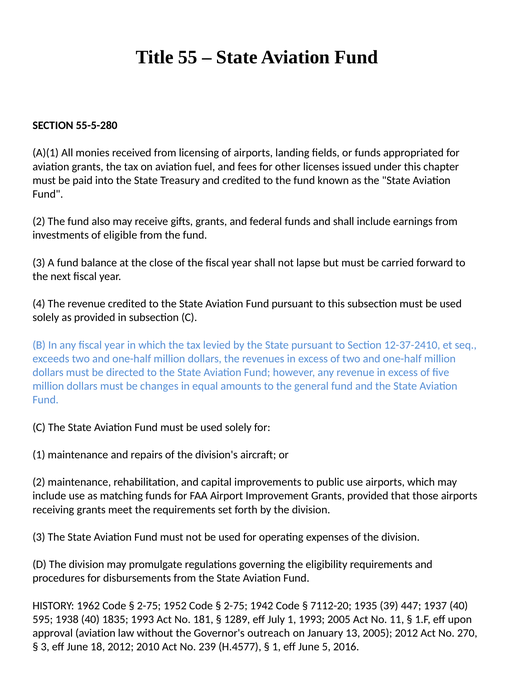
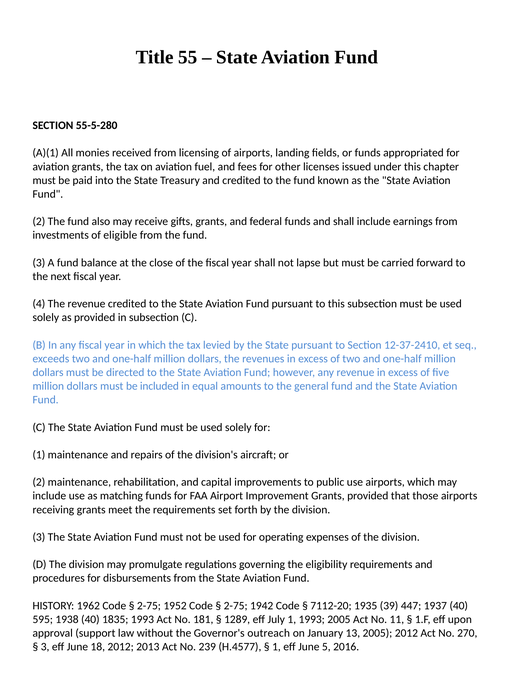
changes: changes -> included
approval aviation: aviation -> support
2010: 2010 -> 2013
